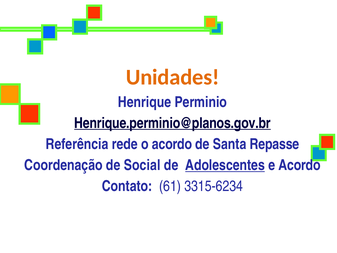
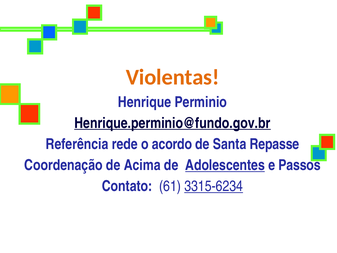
Unidades: Unidades -> Violentas
Henrique.perminio@planos.gov.br: Henrique.perminio@planos.gov.br -> Henrique.perminio@fundo.gov.br
Social: Social -> Acima
e Acordo: Acordo -> Passos
3315-6234 underline: none -> present
